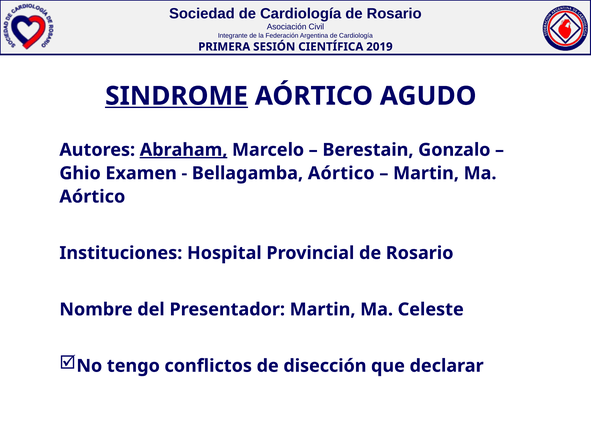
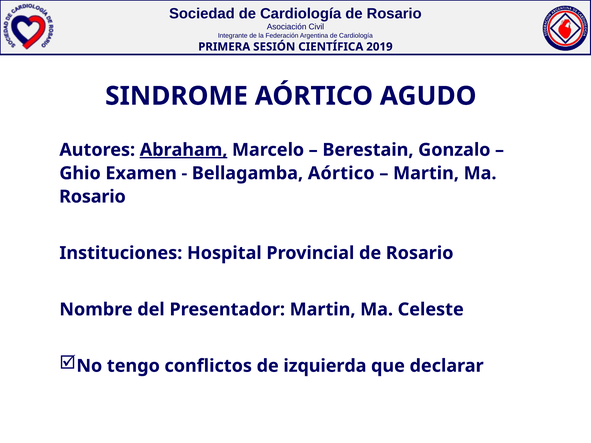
SINDROME underline: present -> none
Aórtico at (92, 197): Aórtico -> Rosario
disección: disección -> izquierda
